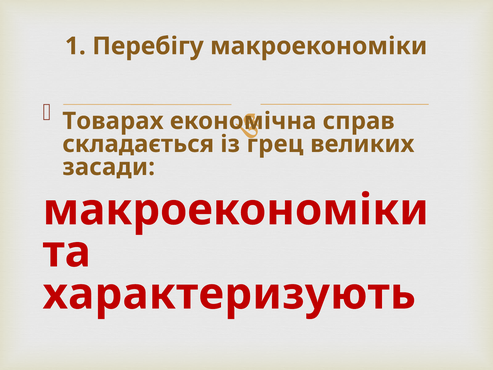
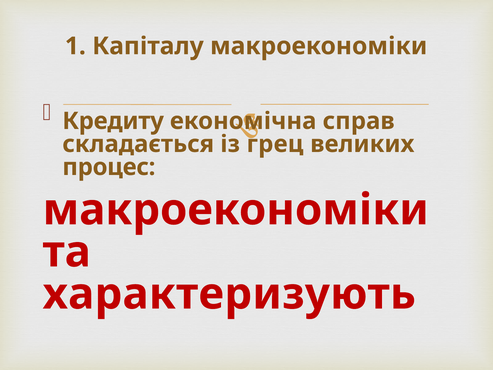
Перебігу: Перебігу -> Капіталу
Товарах: Товарах -> Кредиту
засади: засади -> процес
